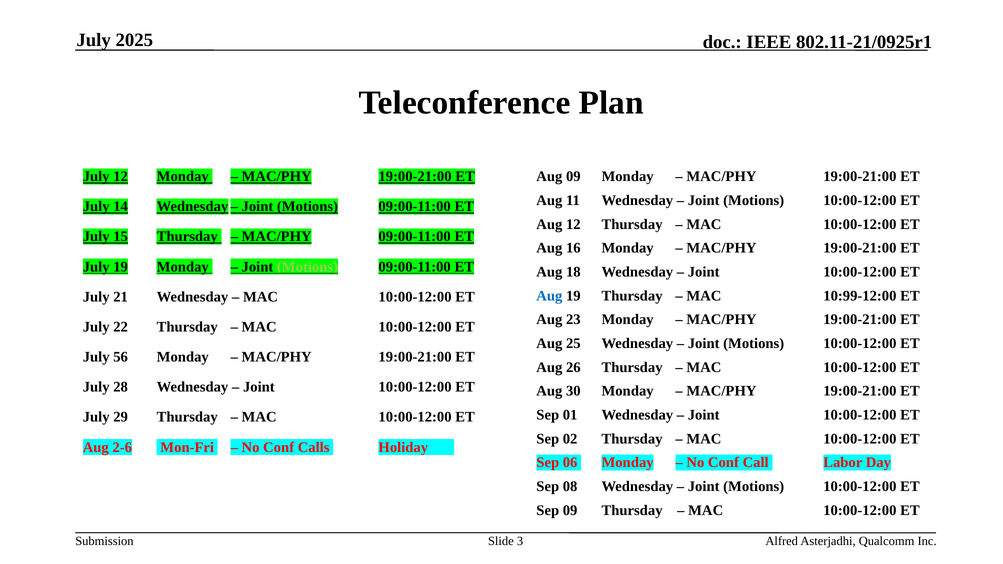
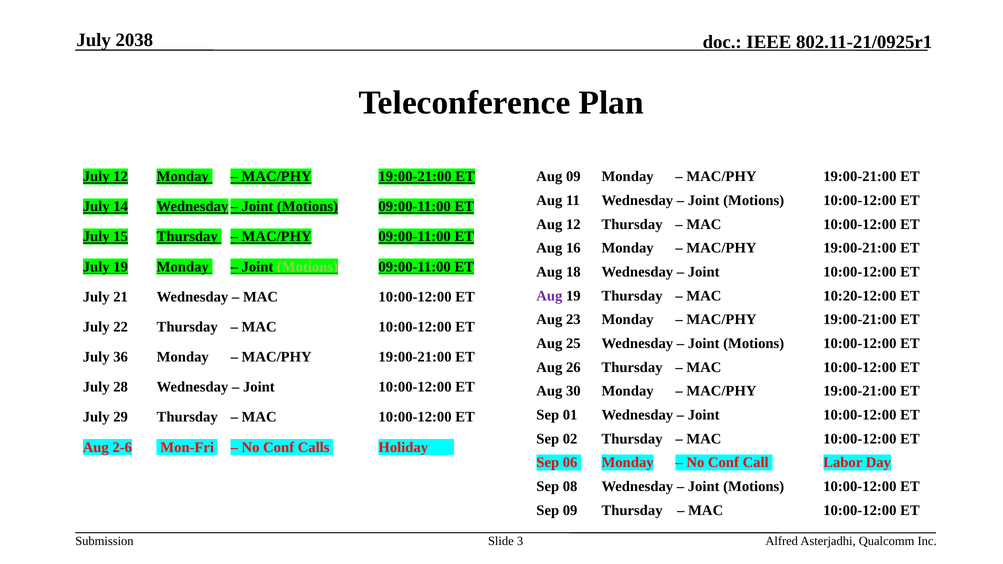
2025: 2025 -> 2038
Aug at (549, 296) colour: blue -> purple
10:99-12:00: 10:99-12:00 -> 10:20-12:00
56: 56 -> 36
